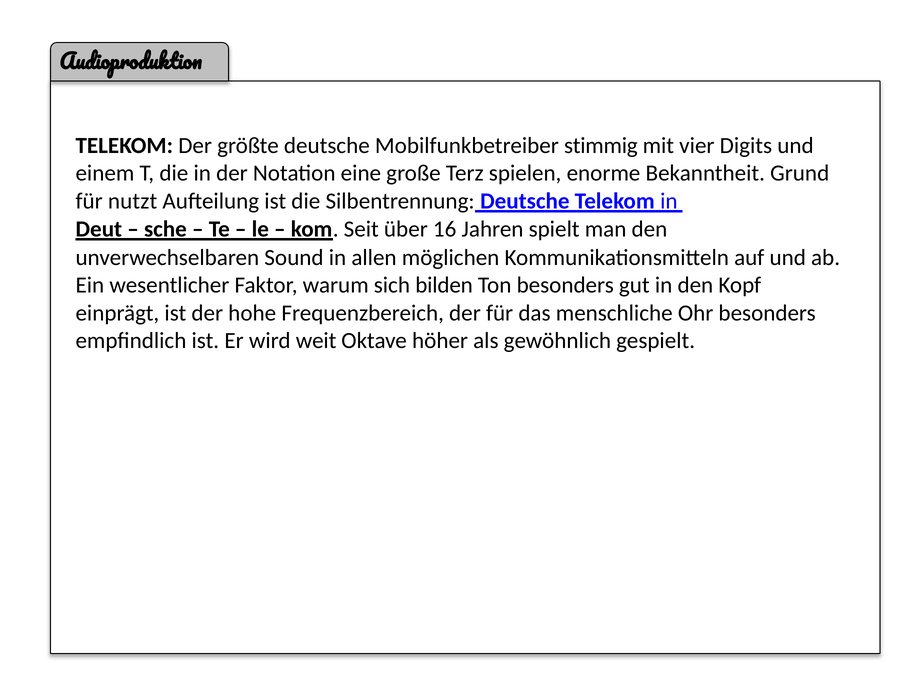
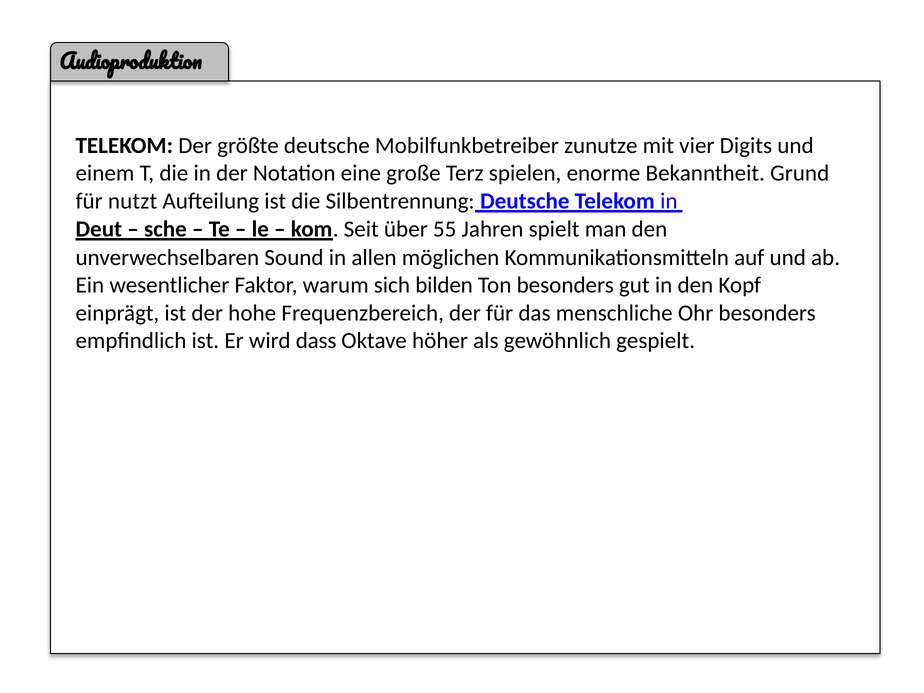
stimmig: stimmig -> zunutze
16: 16 -> 55
weit: weit -> dass
